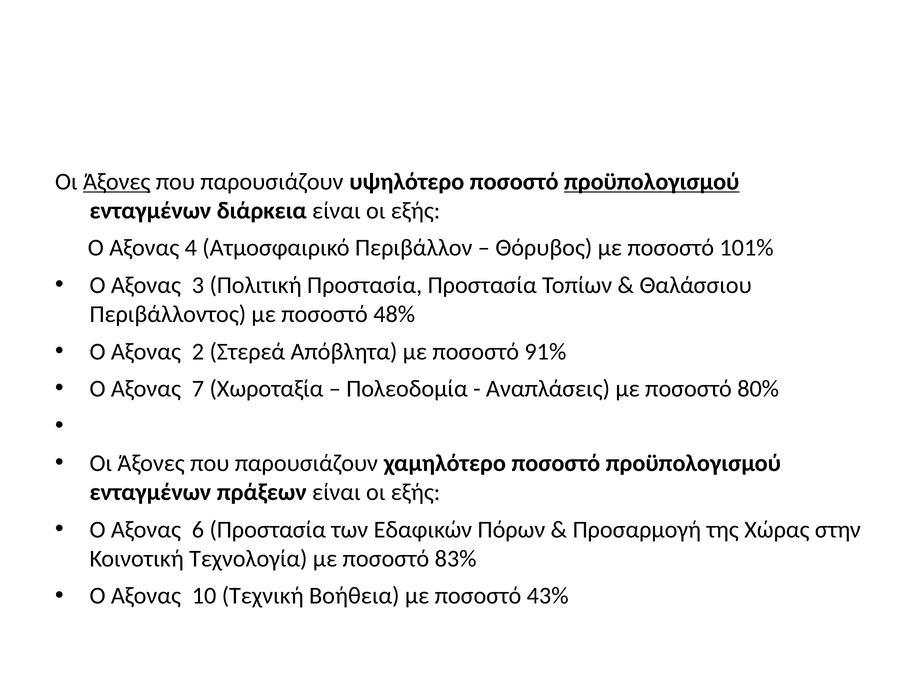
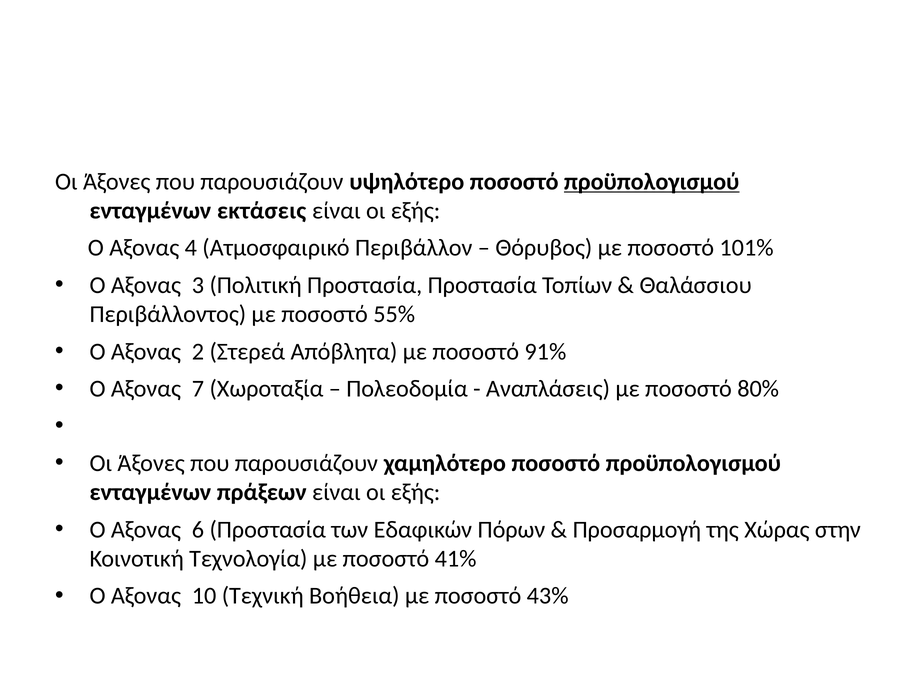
Άξονες at (117, 181) underline: present -> none
διάρκεια: διάρκεια -> εκτάσεις
48%: 48% -> 55%
83%: 83% -> 41%
